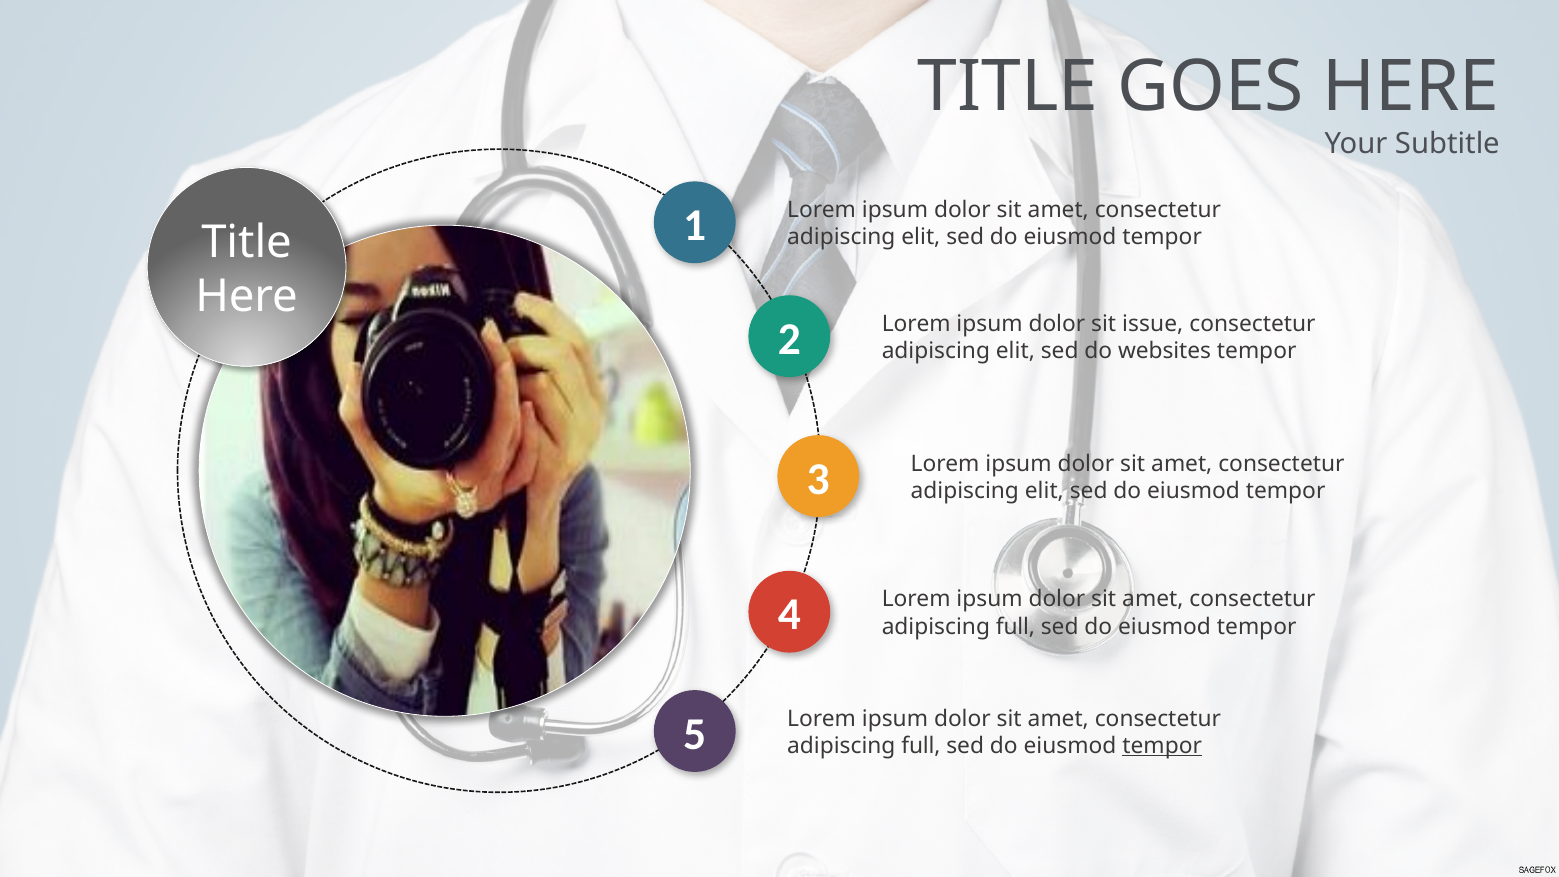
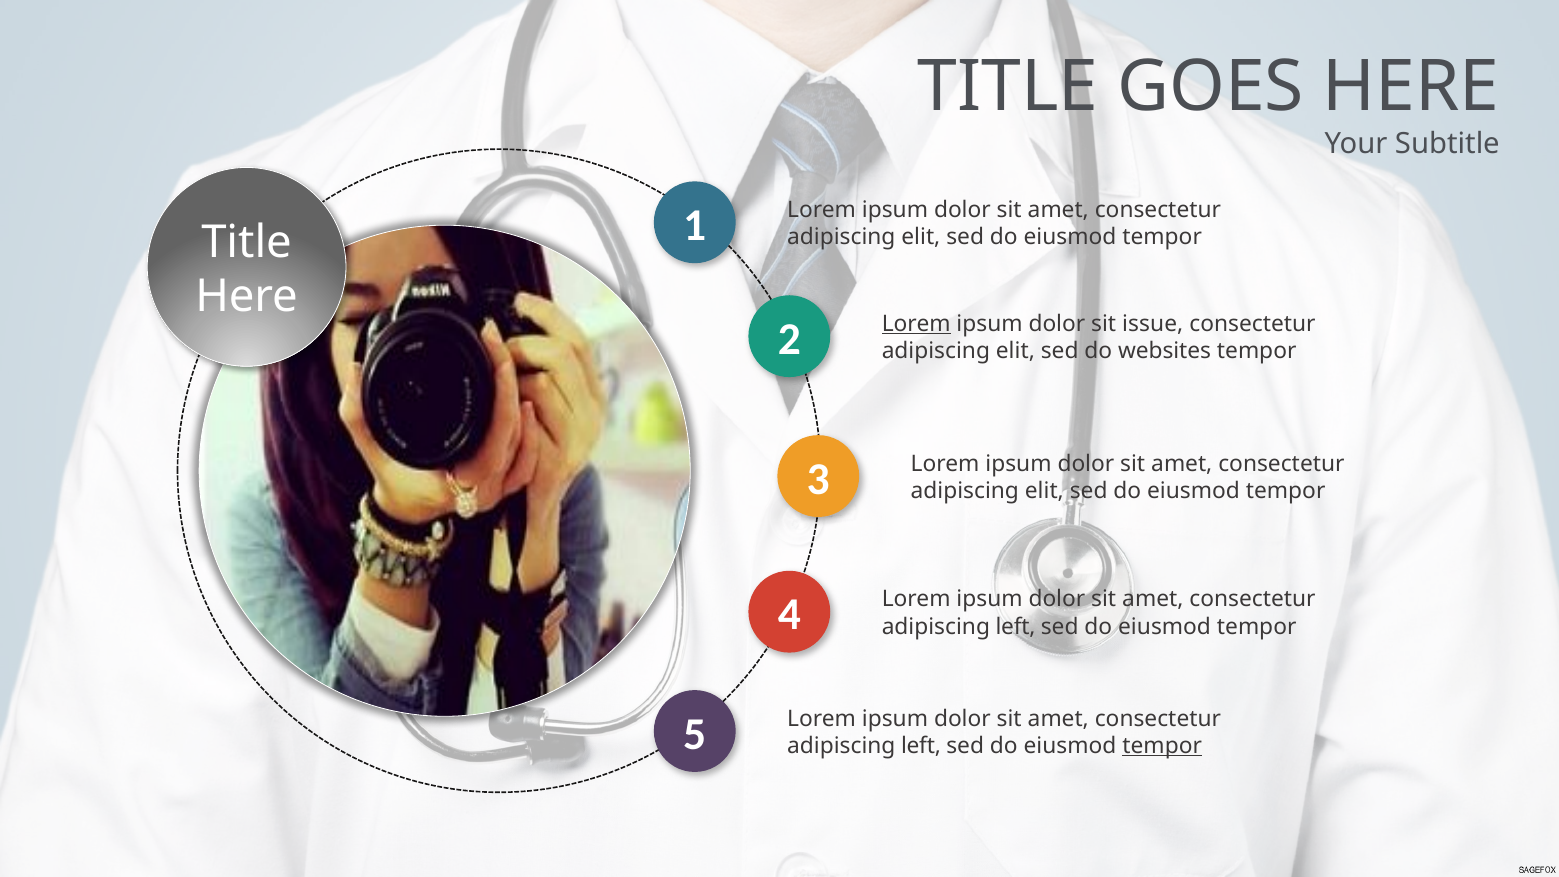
Lorem at (916, 324) underline: none -> present
full at (1015, 627): full -> left
full at (921, 746): full -> left
